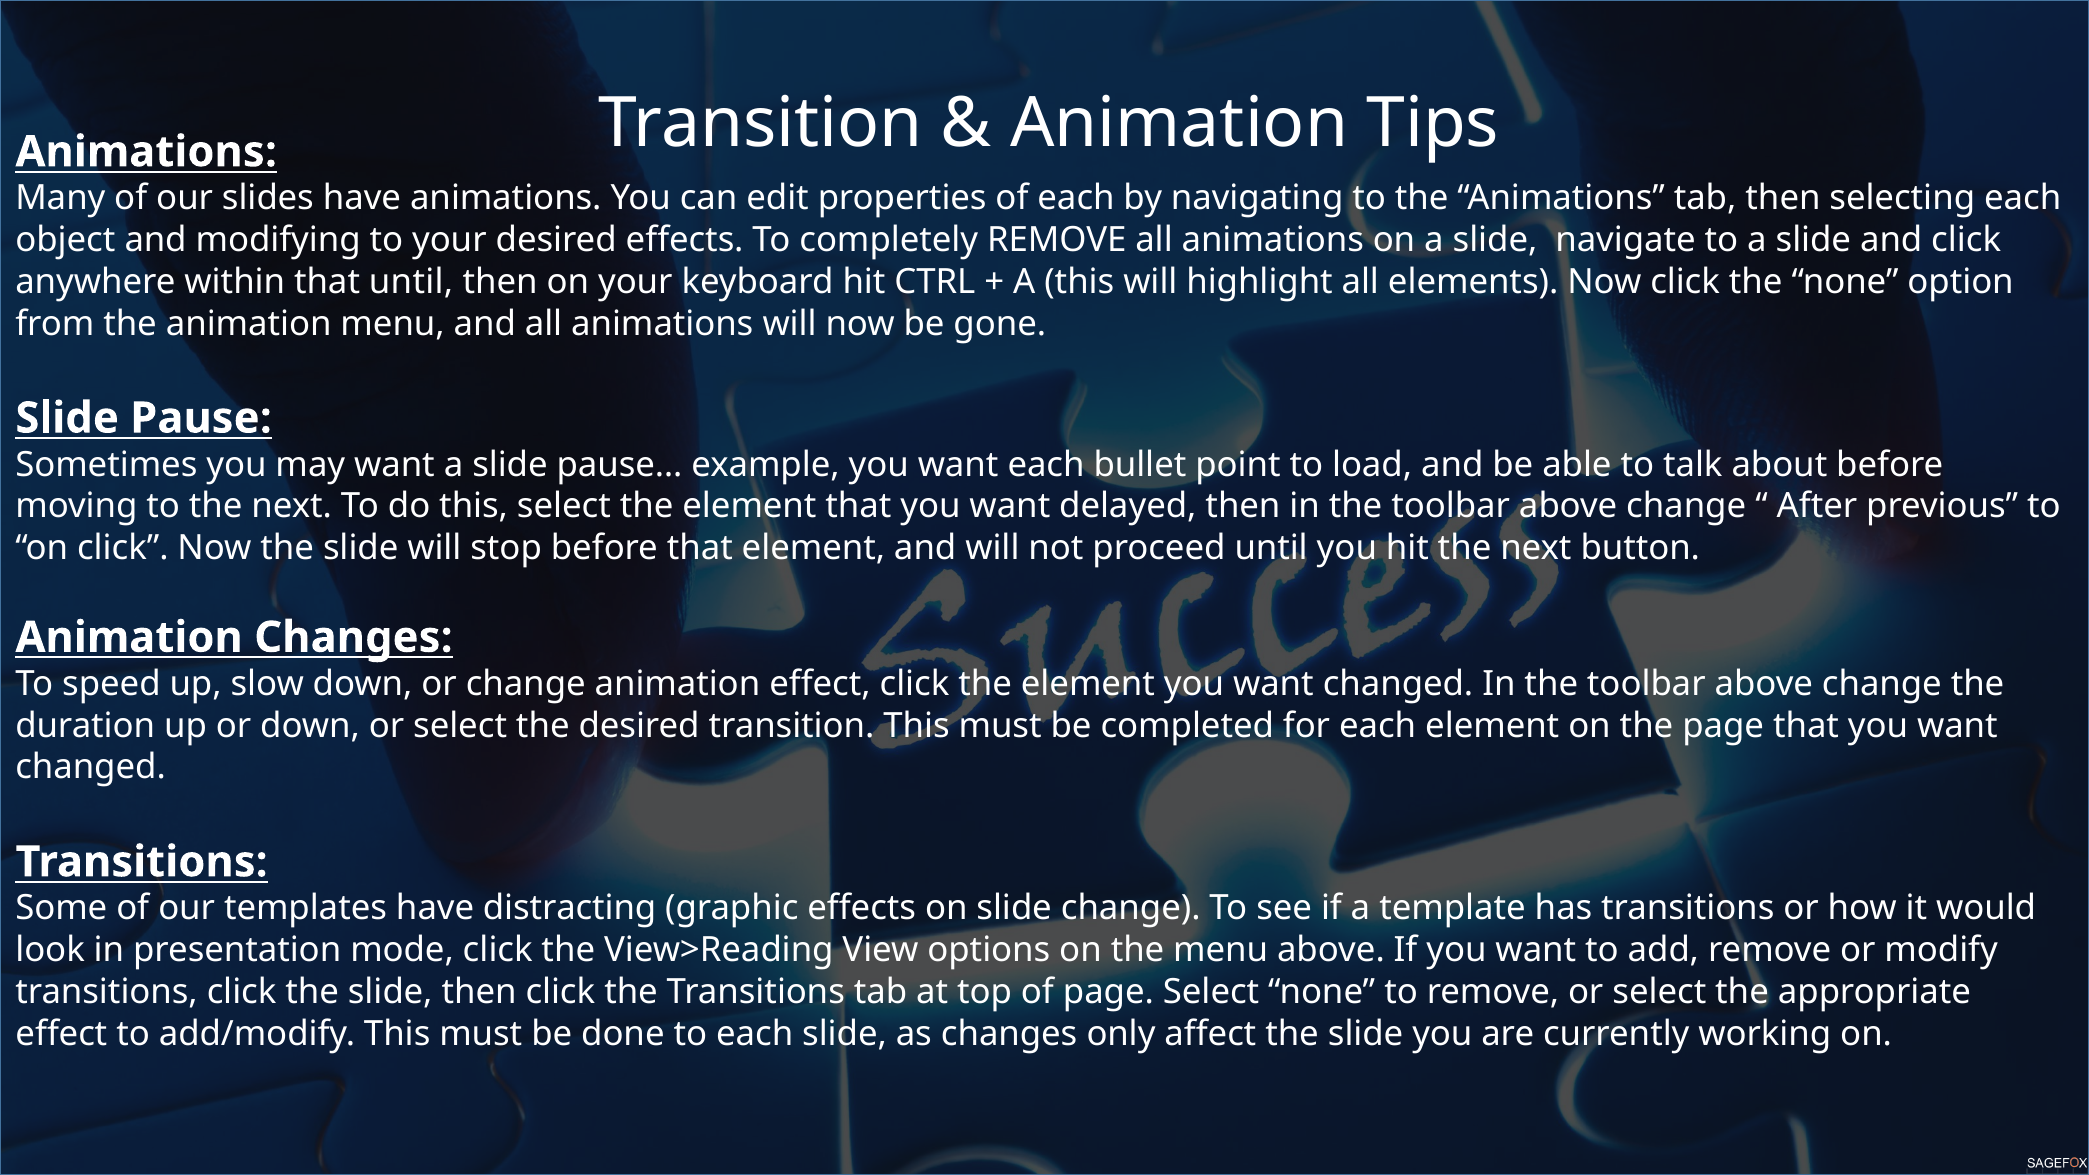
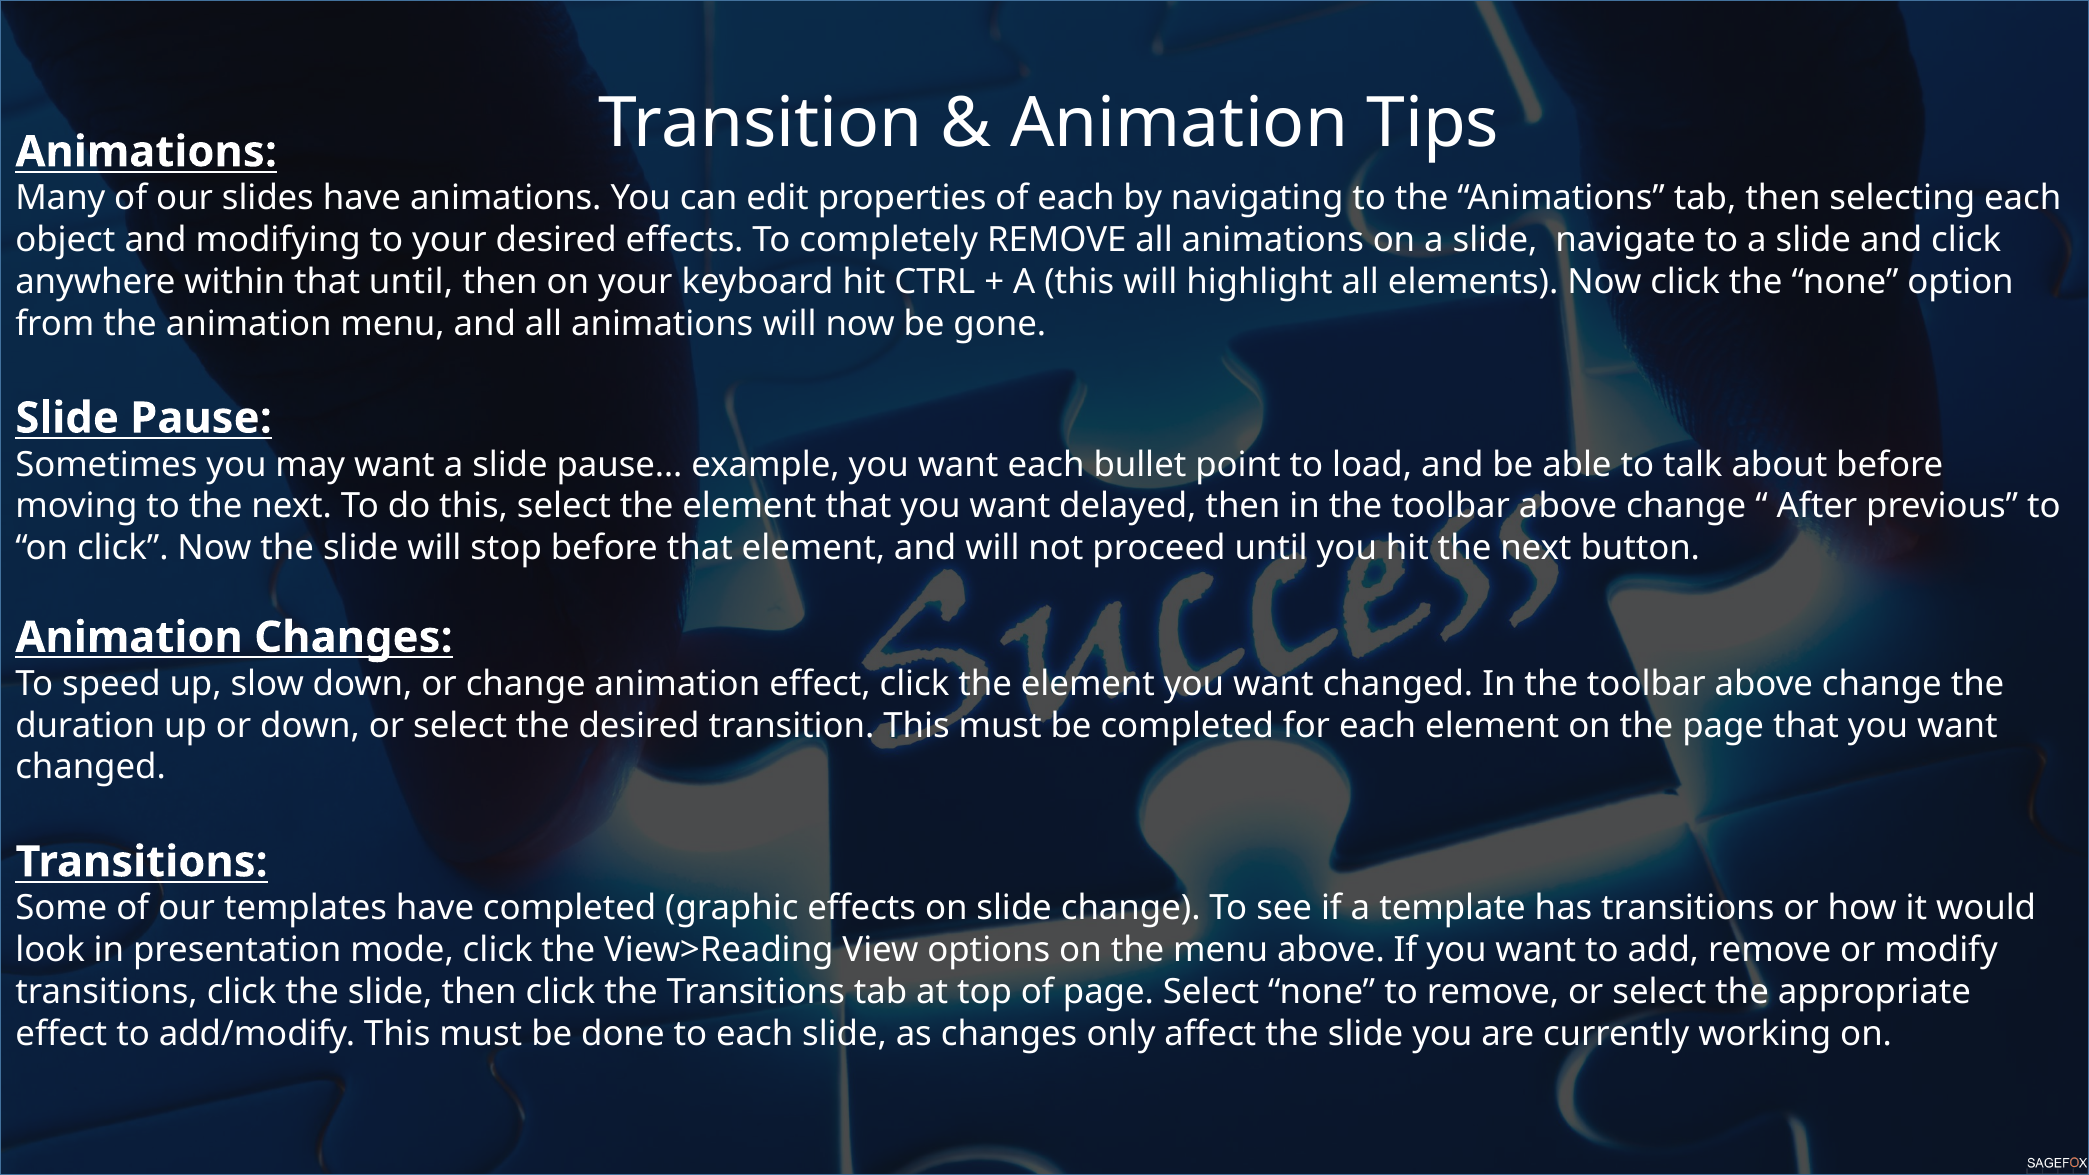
have distracting: distracting -> completed
